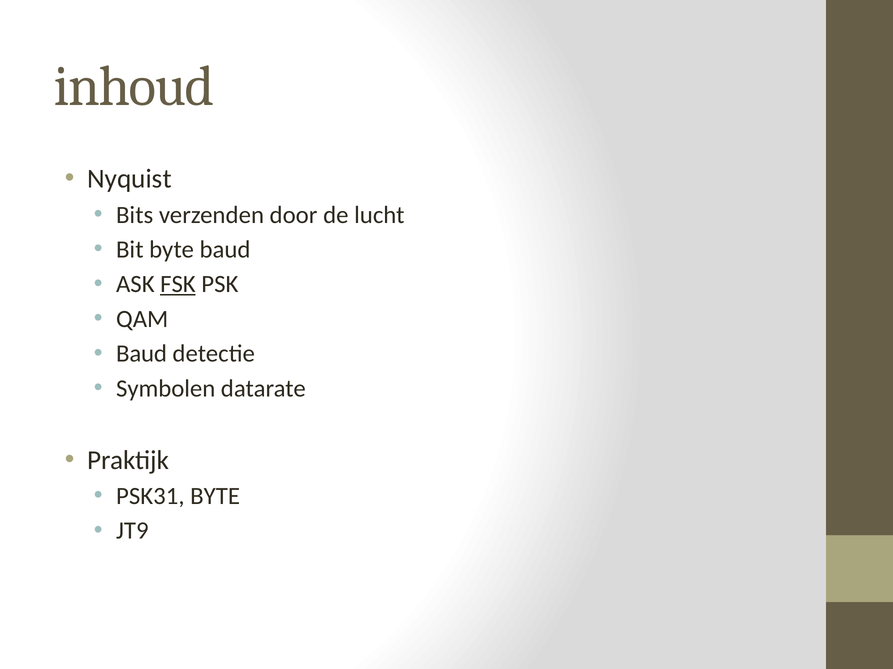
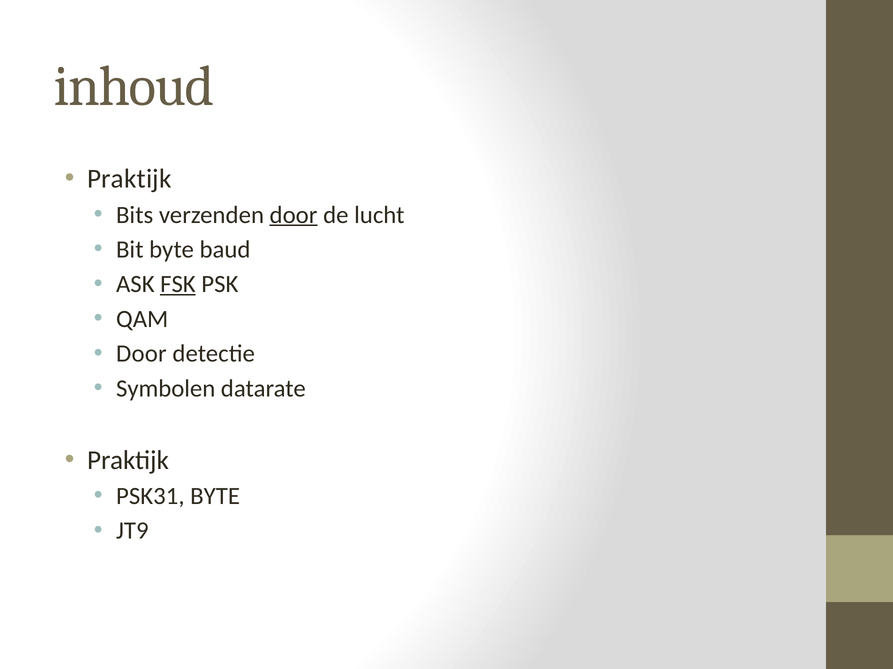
Nyquist at (129, 179): Nyquist -> Praktijk
door at (294, 215) underline: none -> present
Baud at (142, 354): Baud -> Door
